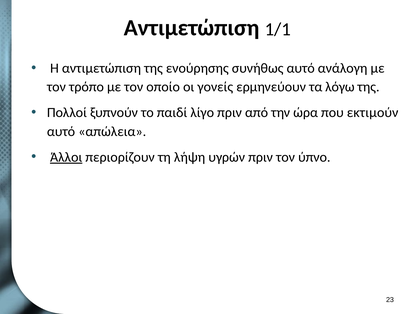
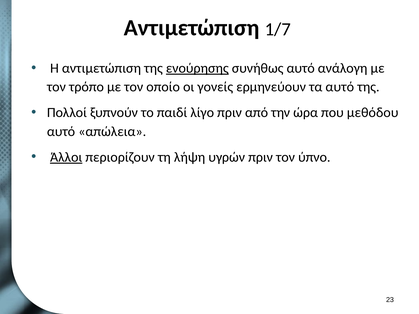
1/1: 1/1 -> 1/7
ενούρησης underline: none -> present
τα λόγω: λόγω -> αυτό
εκτιμούν: εκτιμούν -> μεθόδου
